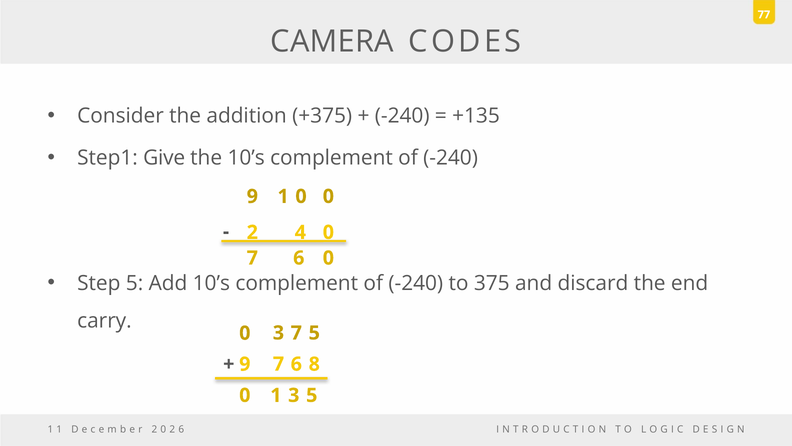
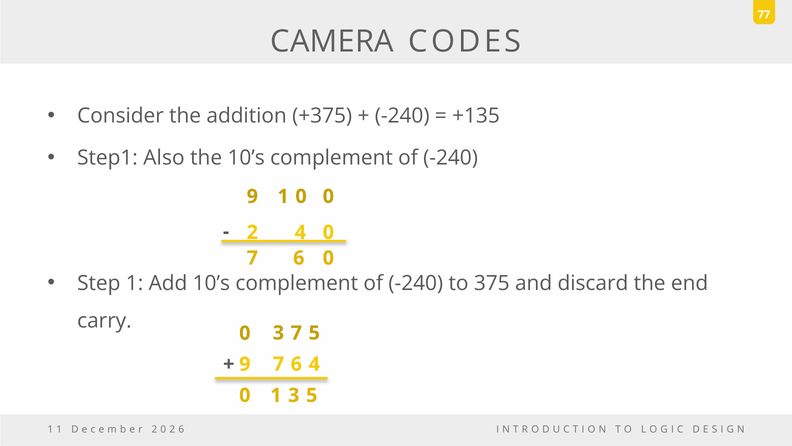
Give: Give -> Also
Step 5: 5 -> 1
6 8: 8 -> 4
